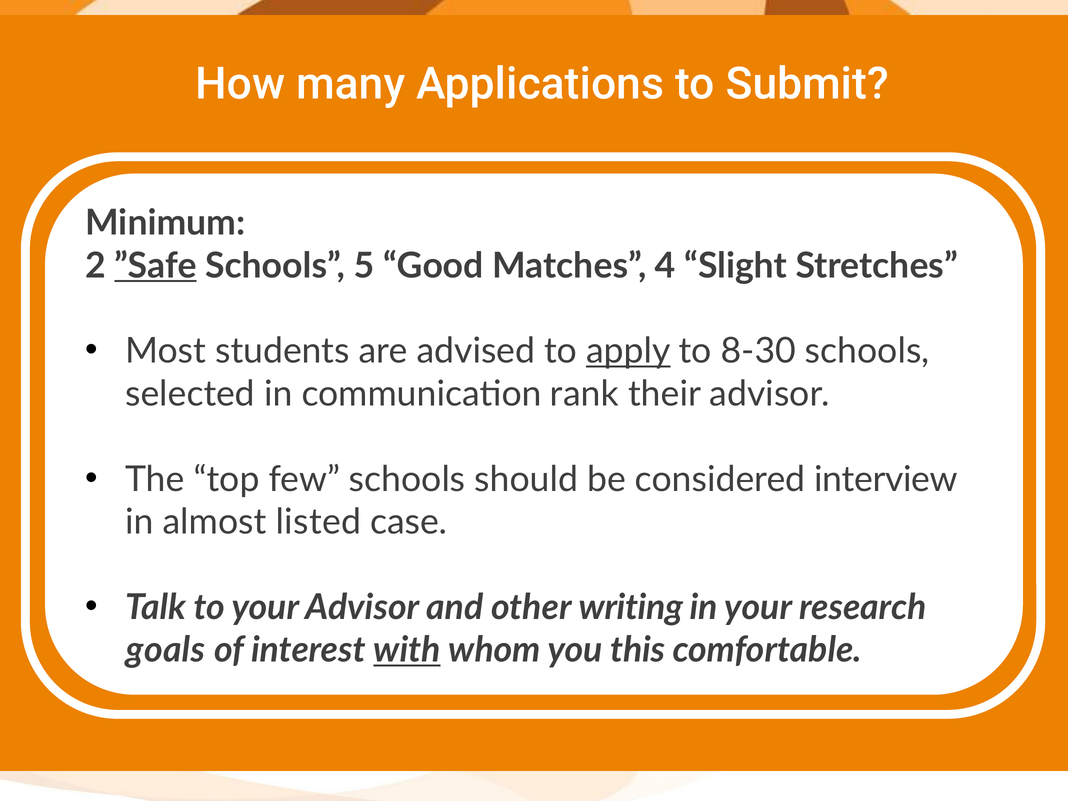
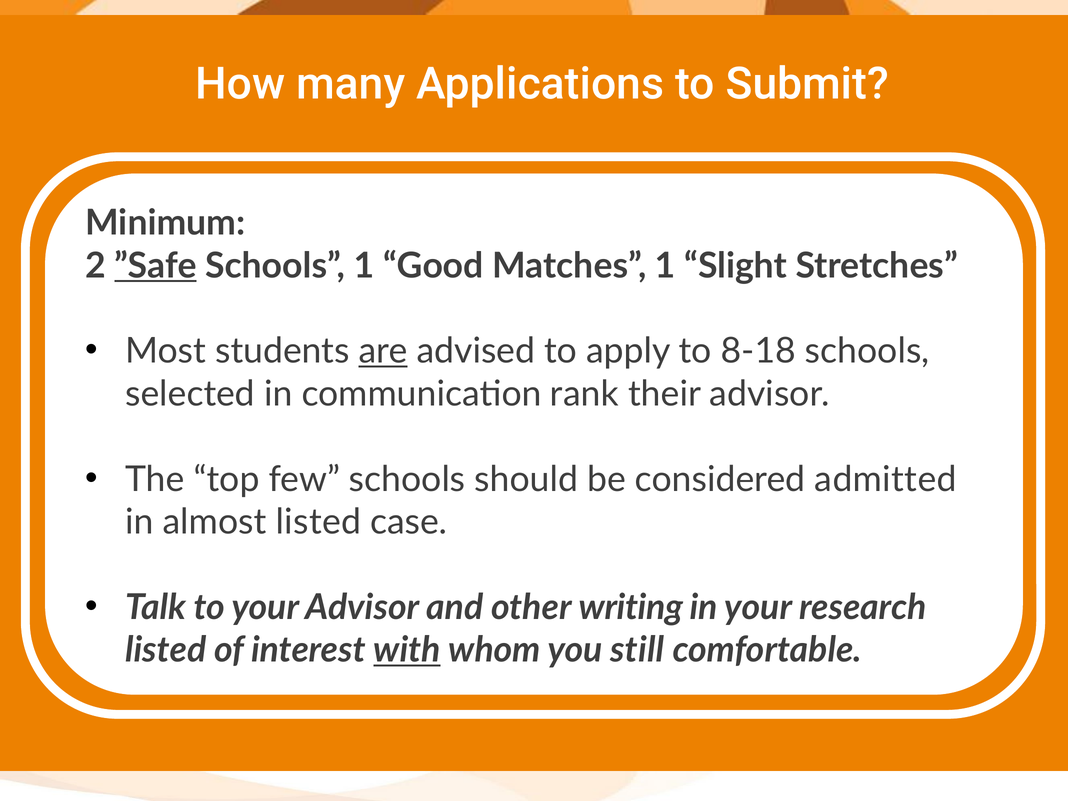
Schools 5: 5 -> 1
Matches 4: 4 -> 1
are underline: none -> present
apply underline: present -> none
8-30: 8-30 -> 8-18
interview: interview -> admitted
goals at (166, 650): goals -> listed
this: this -> still
